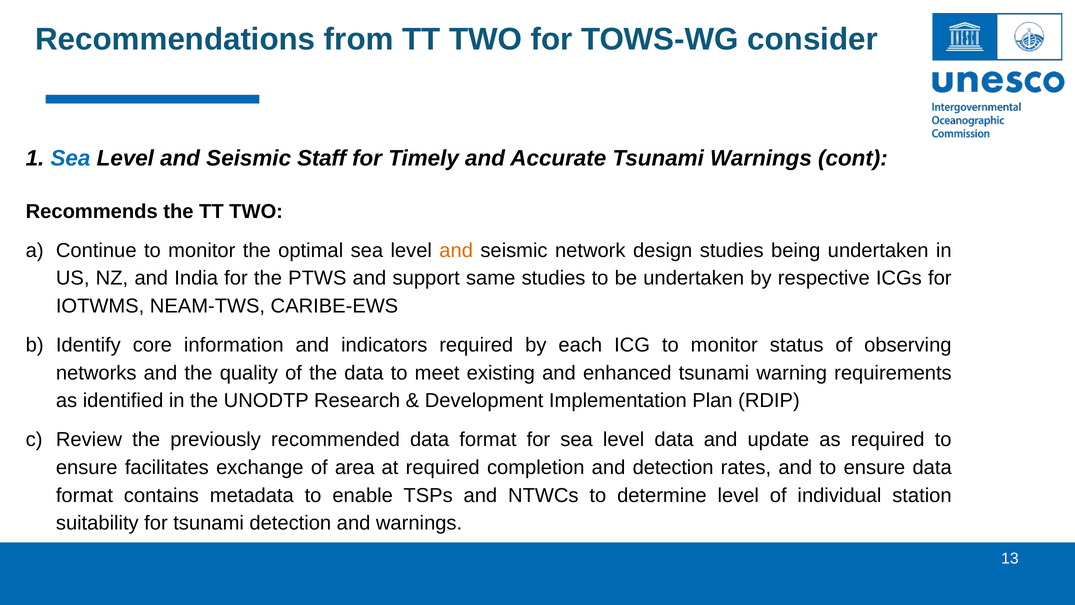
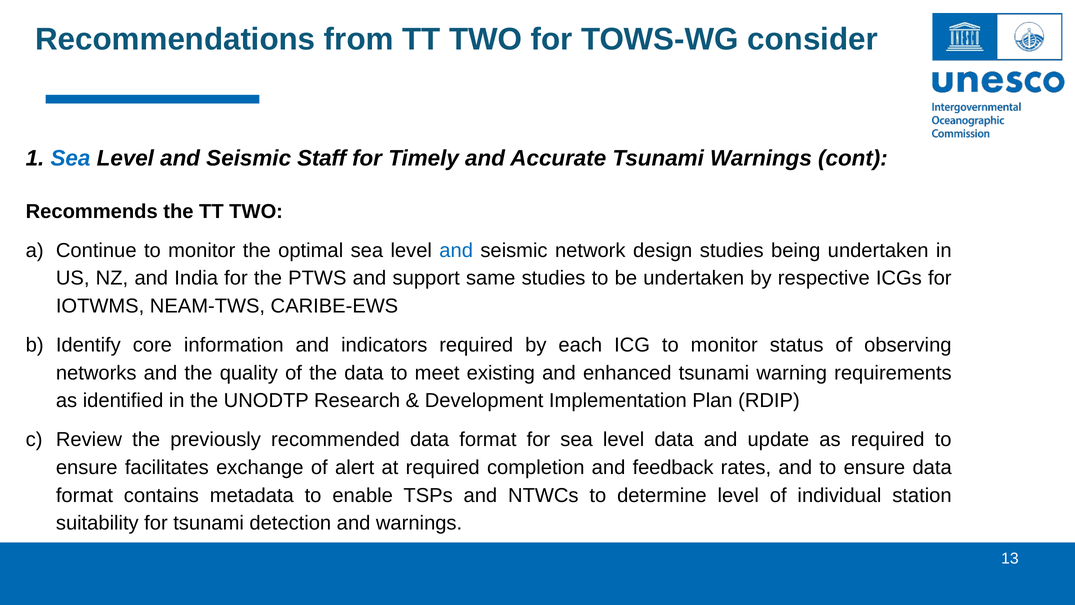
and at (456, 250) colour: orange -> blue
area: area -> alert
and detection: detection -> feedback
